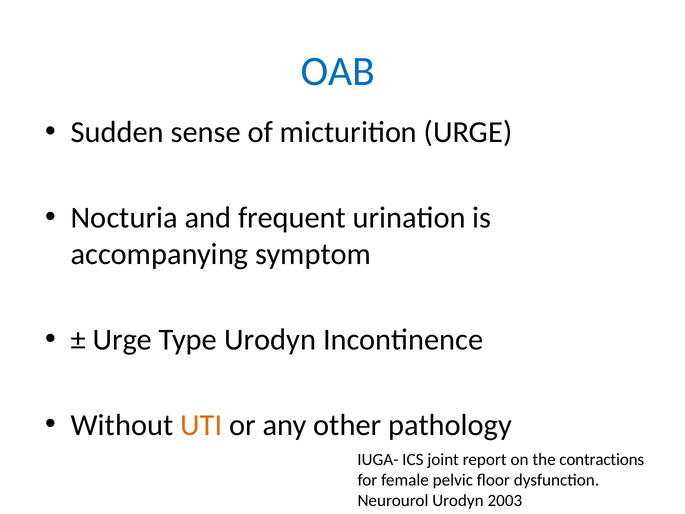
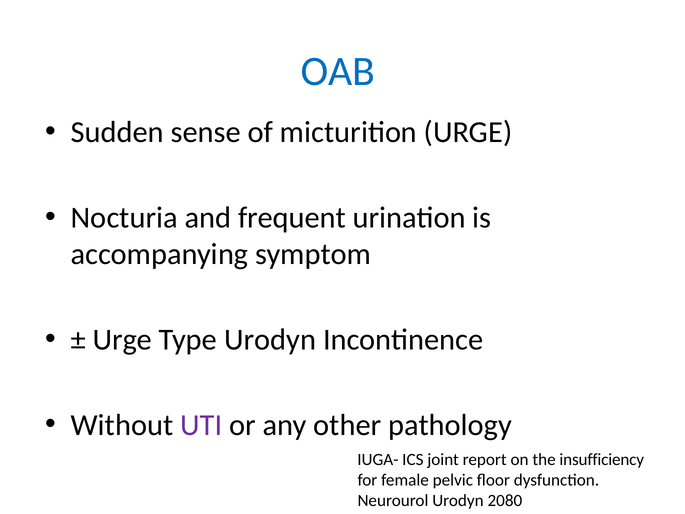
UTI colour: orange -> purple
contractions: contractions -> insufficiency
2003: 2003 -> 2080
